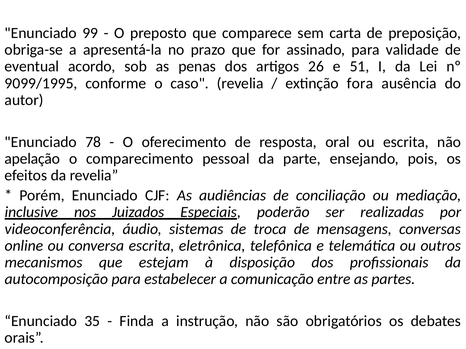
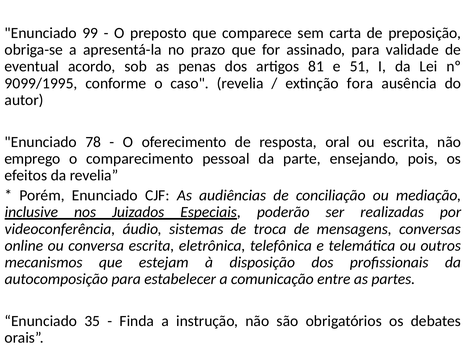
26: 26 -> 81
apelação: apelação -> emprego
